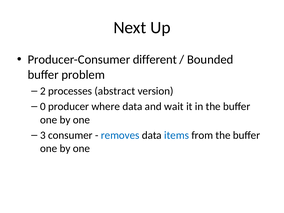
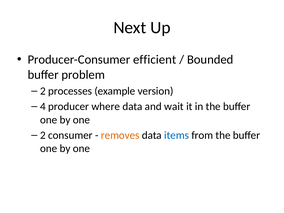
different: different -> efficient
abstract: abstract -> example
0: 0 -> 4
3 at (43, 135): 3 -> 2
removes colour: blue -> orange
